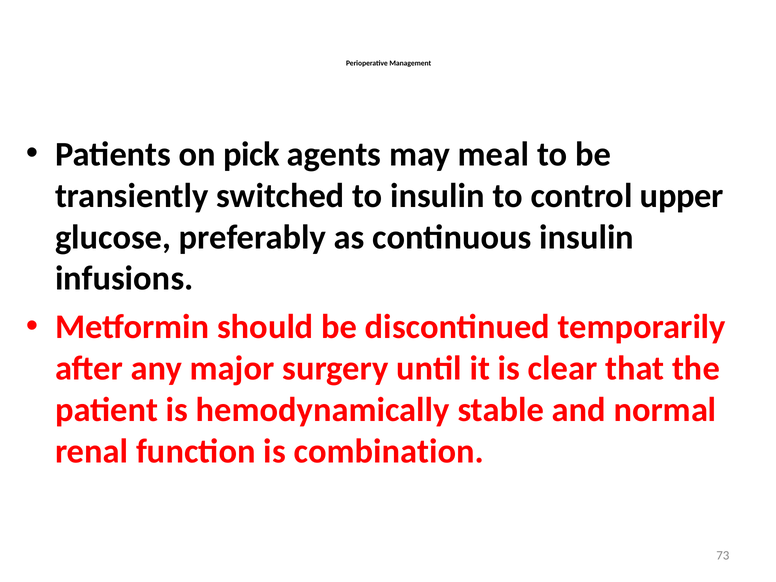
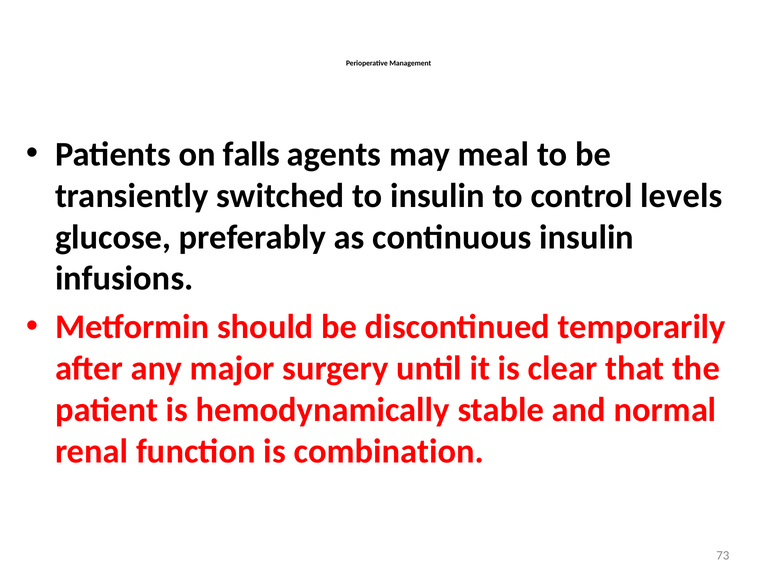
pick: pick -> falls
upper: upper -> levels
